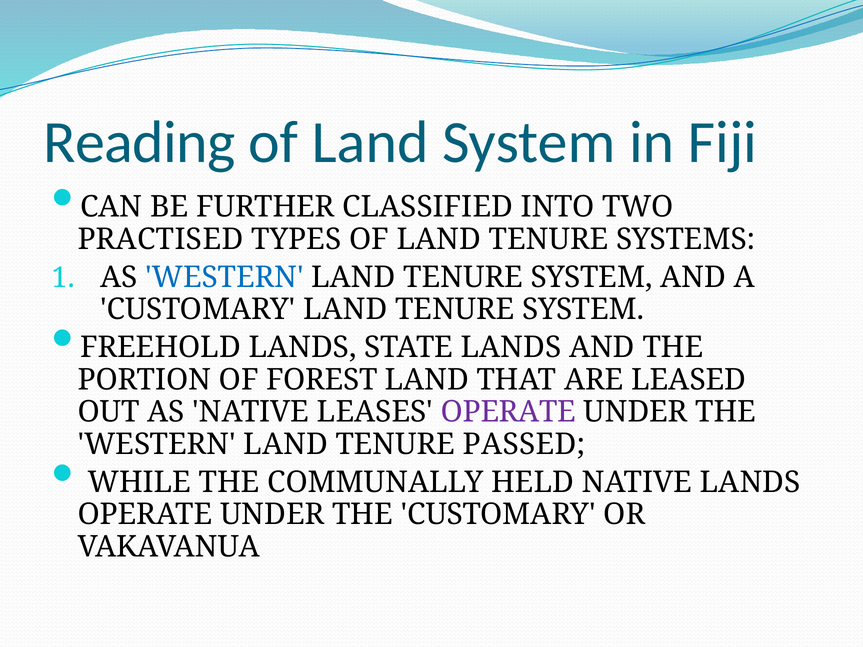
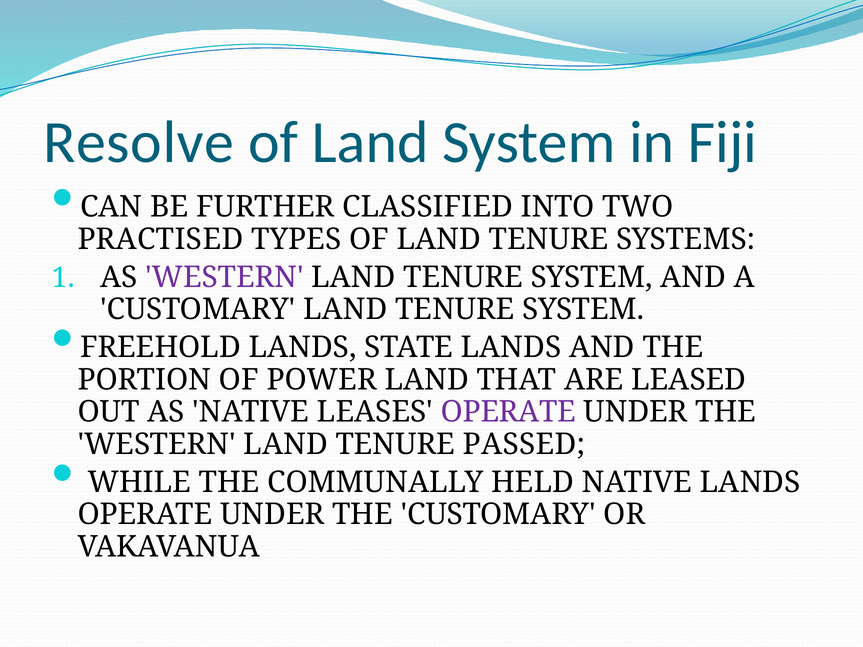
Reading: Reading -> Resolve
WESTERN at (224, 277) colour: blue -> purple
FOREST: FOREST -> POWER
